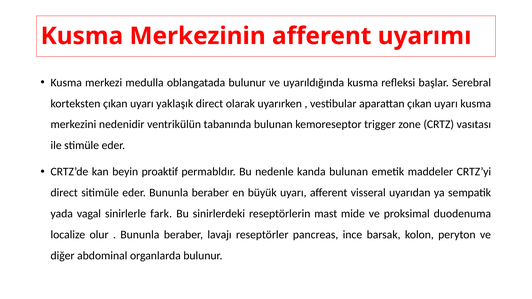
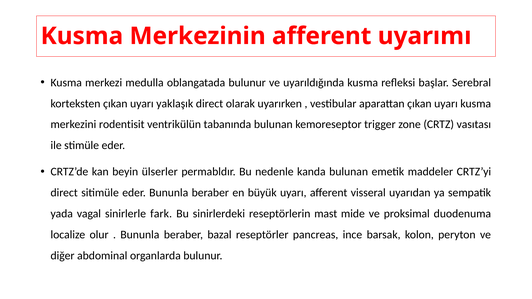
nedenidir: nedenidir -> rodentisit
proaktif: proaktif -> ülserler
lavajı: lavajı -> bazal
